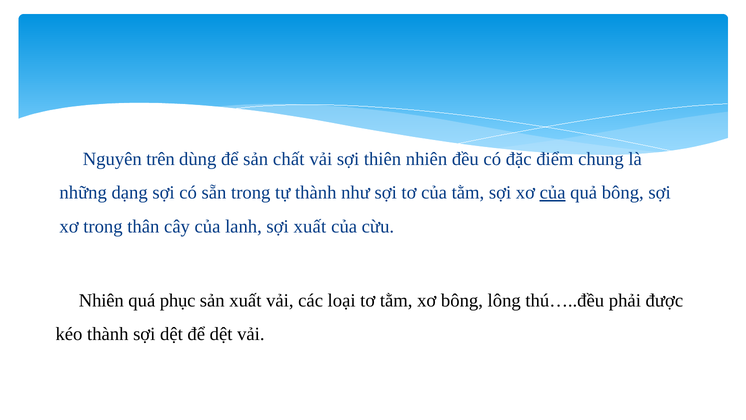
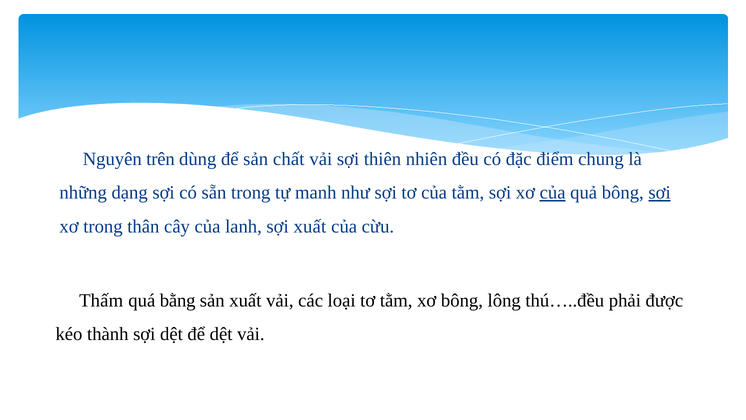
tự thành: thành -> manh
sợi at (660, 193) underline: none -> present
Nhiên at (101, 300): Nhiên -> Thấm
phục: phục -> bằng
